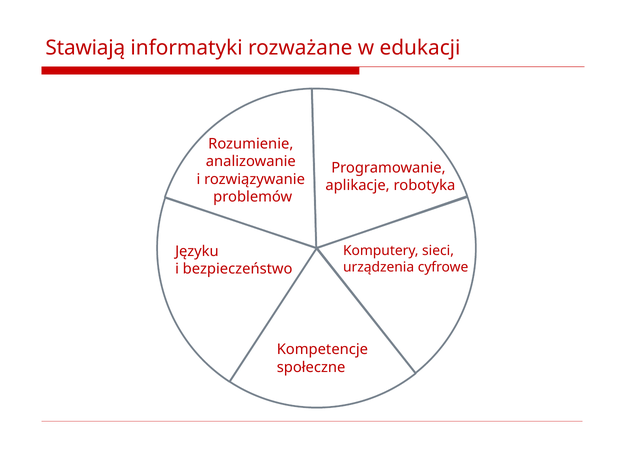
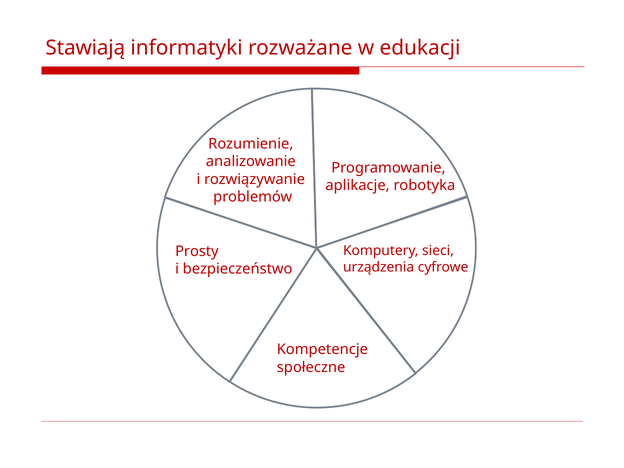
Języku: Języku -> Prosty
